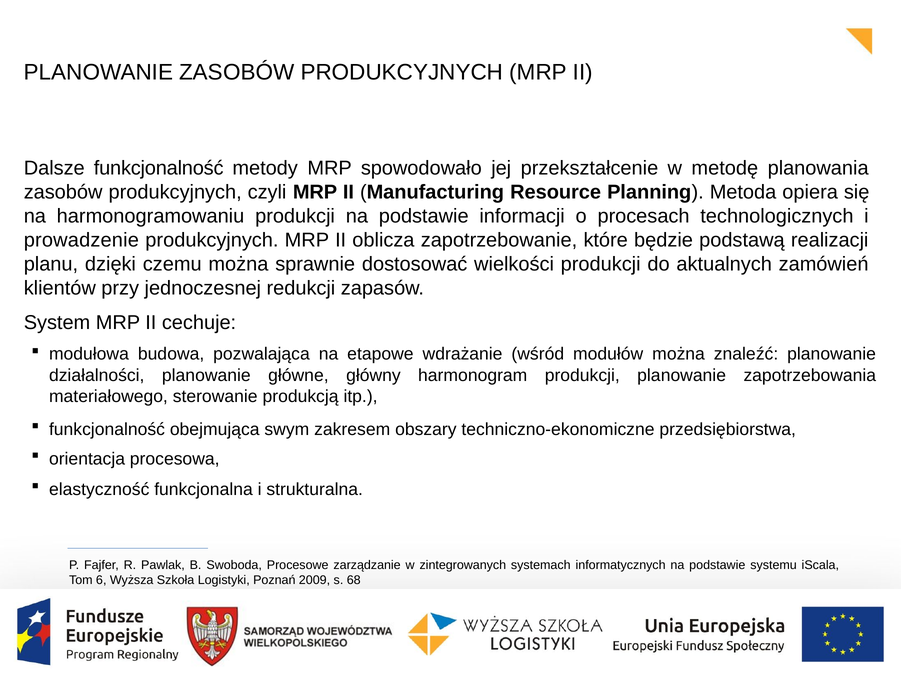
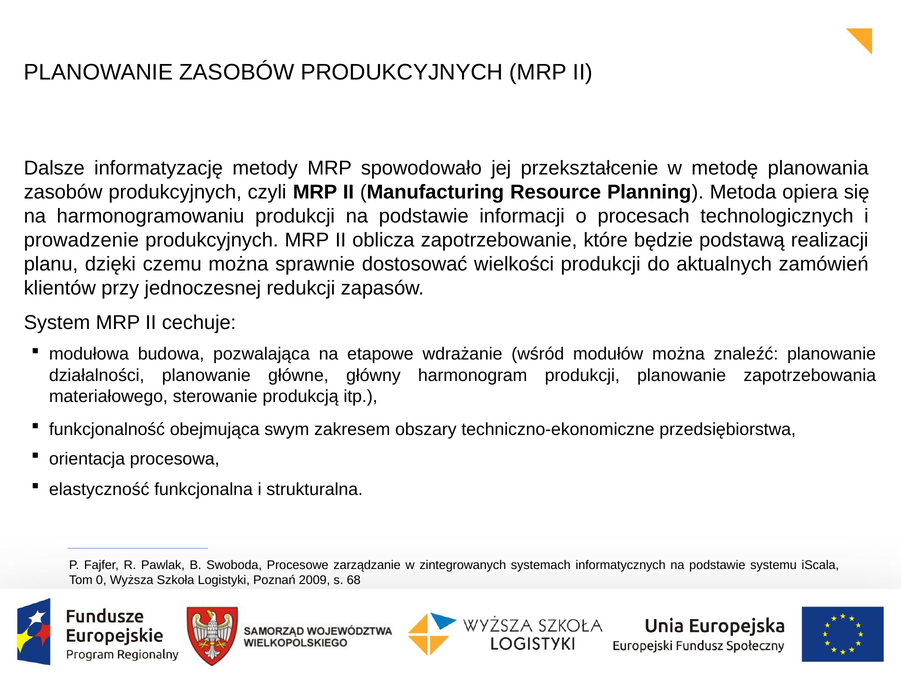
Dalsze funkcjonalność: funkcjonalność -> informatyzację
6: 6 -> 0
